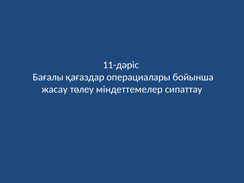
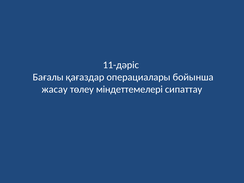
міндеттемелер: міндеттемелер -> міндеттемелері
